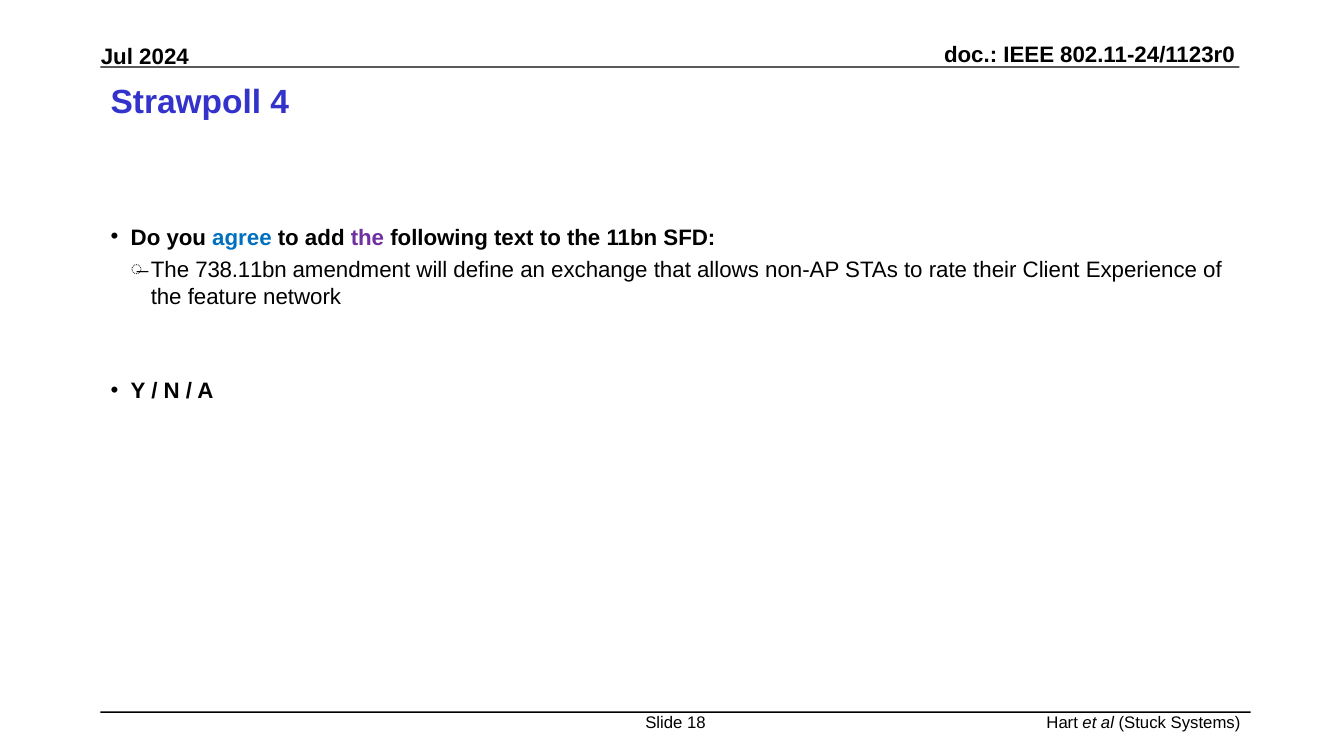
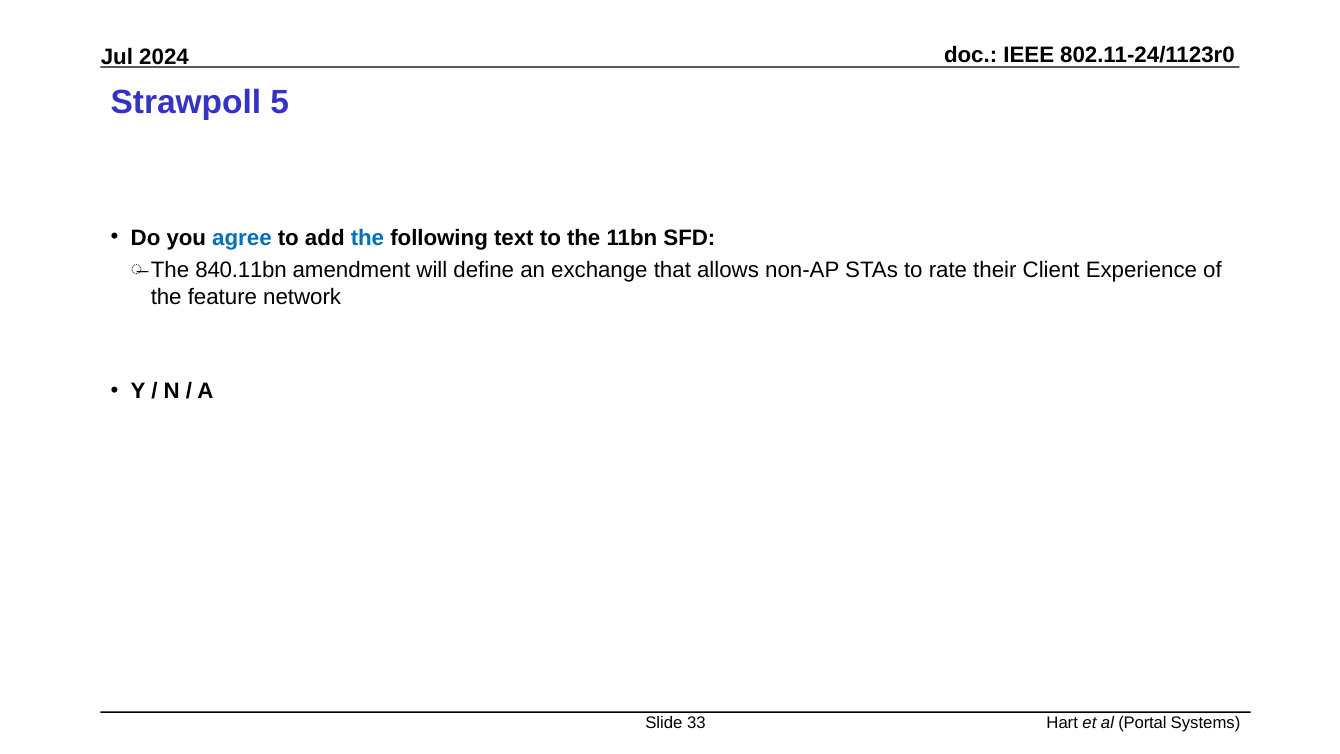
4: 4 -> 5
the at (367, 238) colour: purple -> blue
738.11bn: 738.11bn -> 840.11bn
18: 18 -> 33
Stuck: Stuck -> Portal
